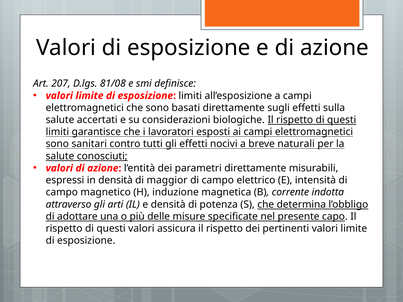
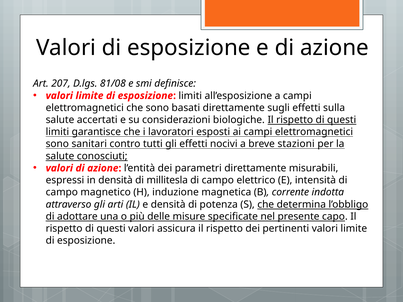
naturali: naturali -> stazioni
maggior: maggior -> millitesla
